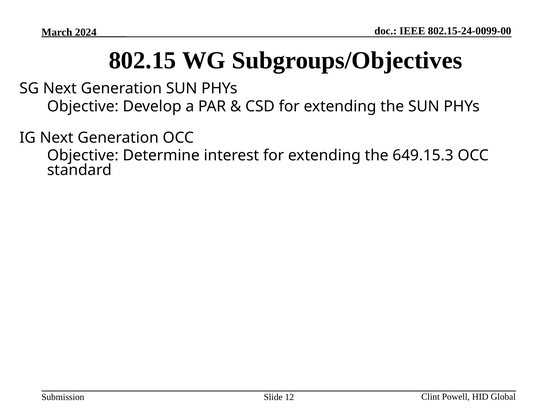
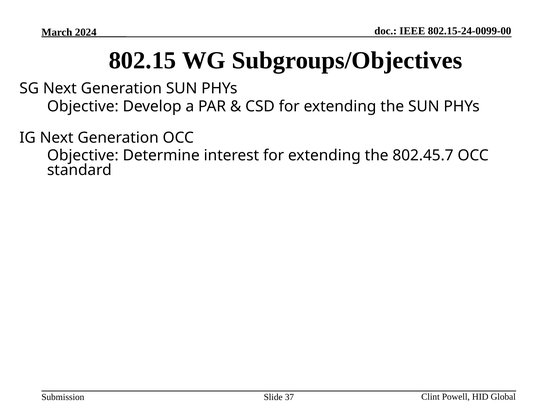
649.15.3: 649.15.3 -> 802.45.7
12: 12 -> 37
